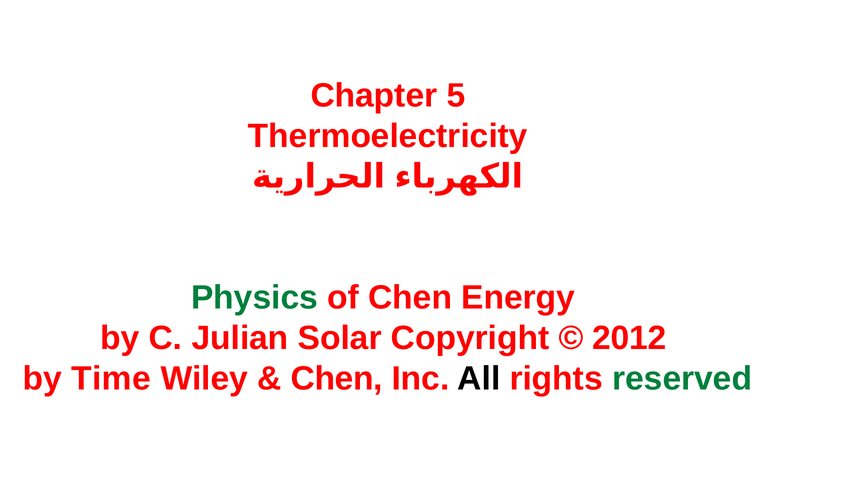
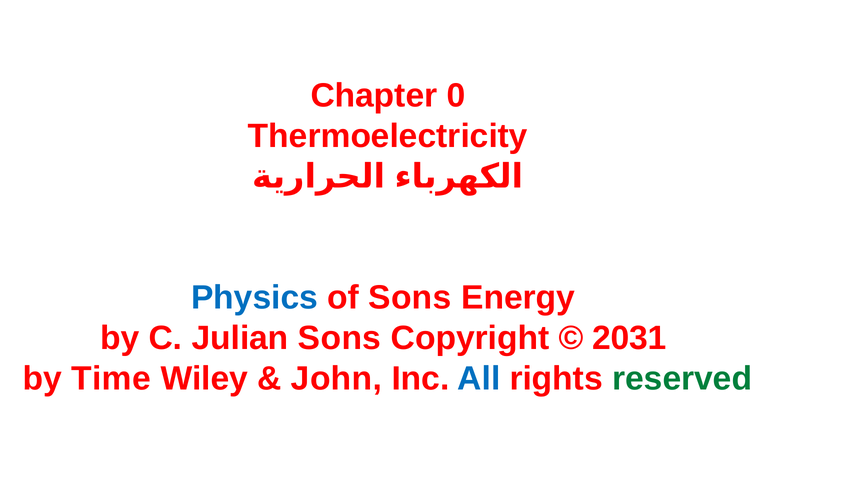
5: 5 -> 0
Physics colour: green -> blue
of Chen: Chen -> Sons
Julian Solar: Solar -> Sons
2012: 2012 -> 2031
Chen at (337, 378): Chen -> John
All colour: black -> blue
